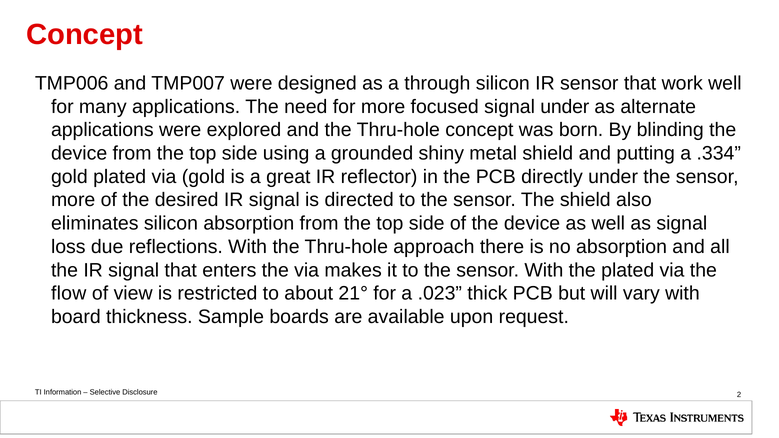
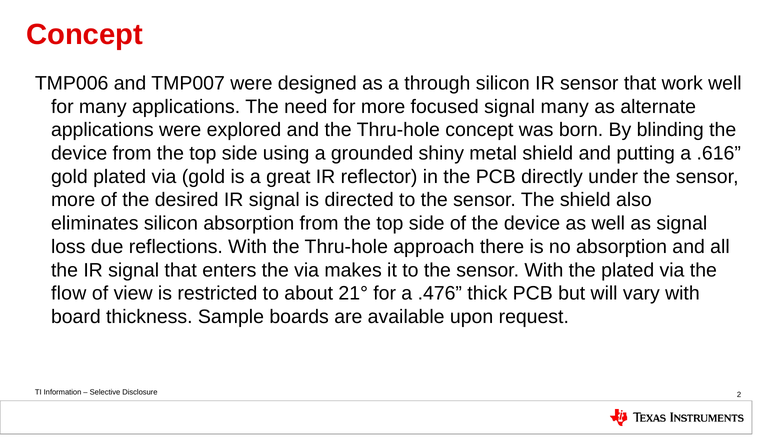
signal under: under -> many
.334: .334 -> .616
.023: .023 -> .476
